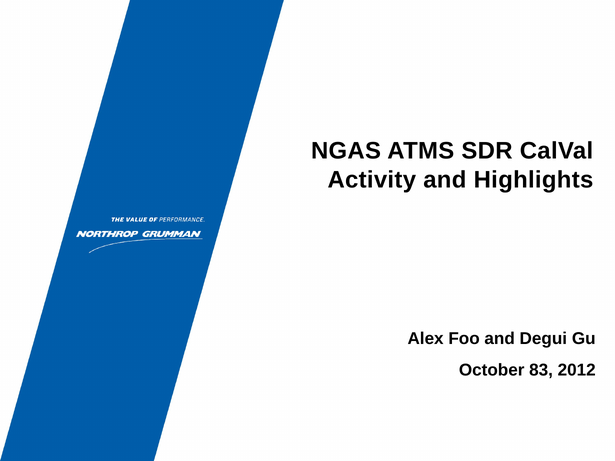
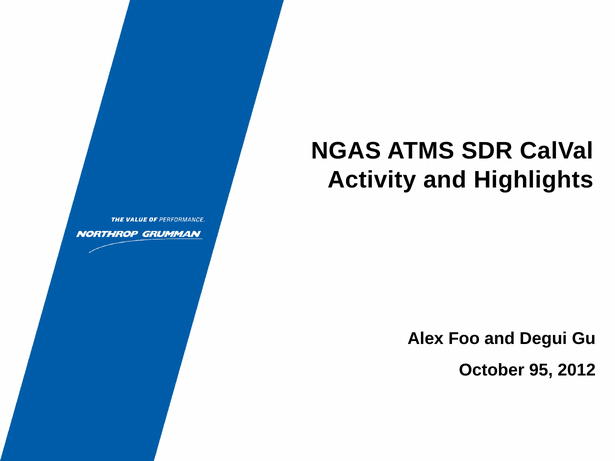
83: 83 -> 95
